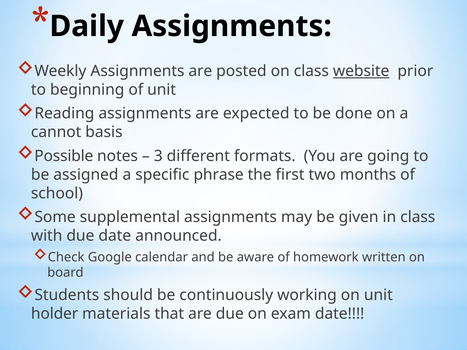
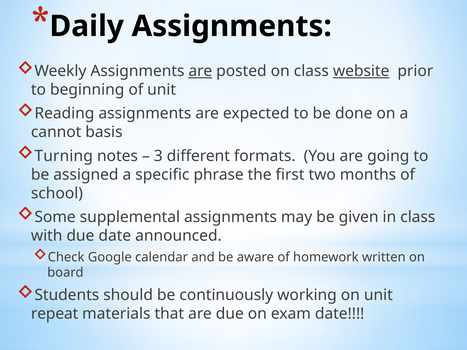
are at (200, 71) underline: none -> present
Possible: Possible -> Turning
holder: holder -> repeat
